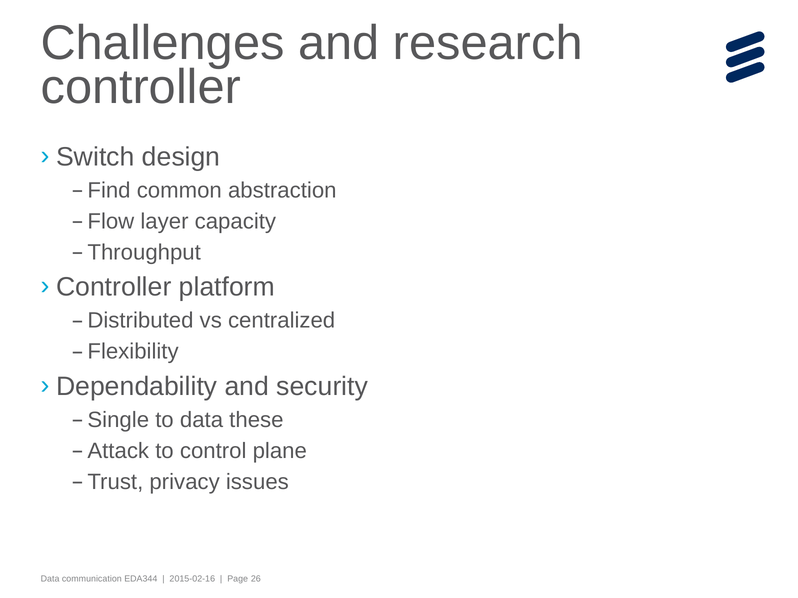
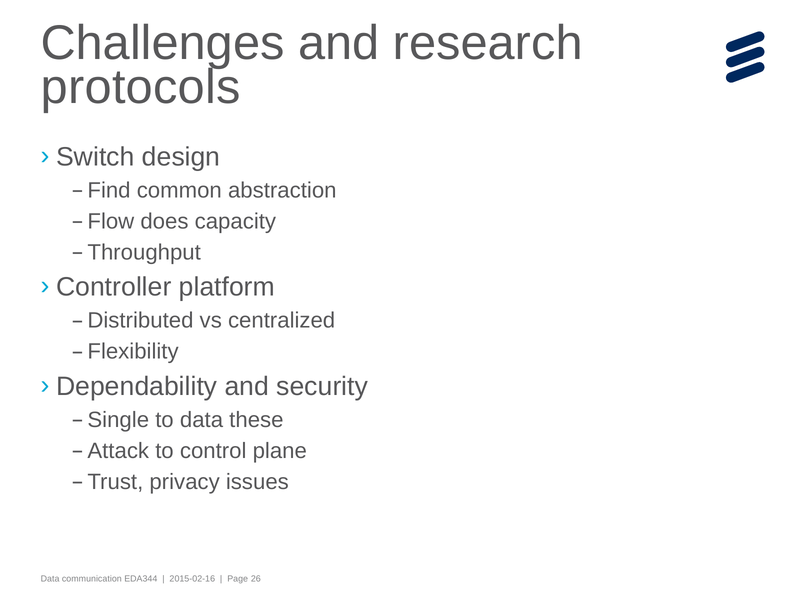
controller: controller -> protocols
layer: layer -> does
